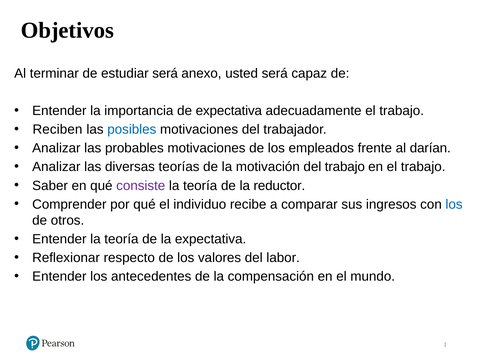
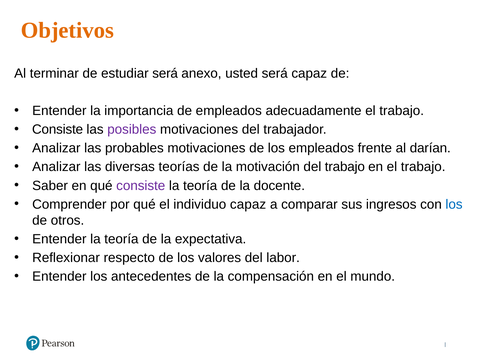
Objetivos colour: black -> orange
de expectativa: expectativa -> empleados
Reciben at (57, 129): Reciben -> Consiste
posibles colour: blue -> purple
reductor: reductor -> docente
individuo recibe: recibe -> capaz
